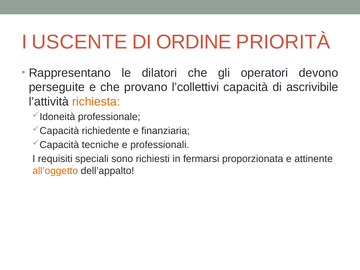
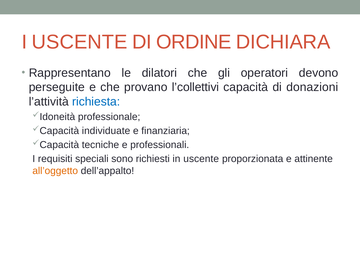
PRIORITÀ: PRIORITÀ -> DICHIARA
ascrivibile: ascrivibile -> donazioni
richiesta colour: orange -> blue
richiedente: richiedente -> individuate
in fermarsi: fermarsi -> uscente
